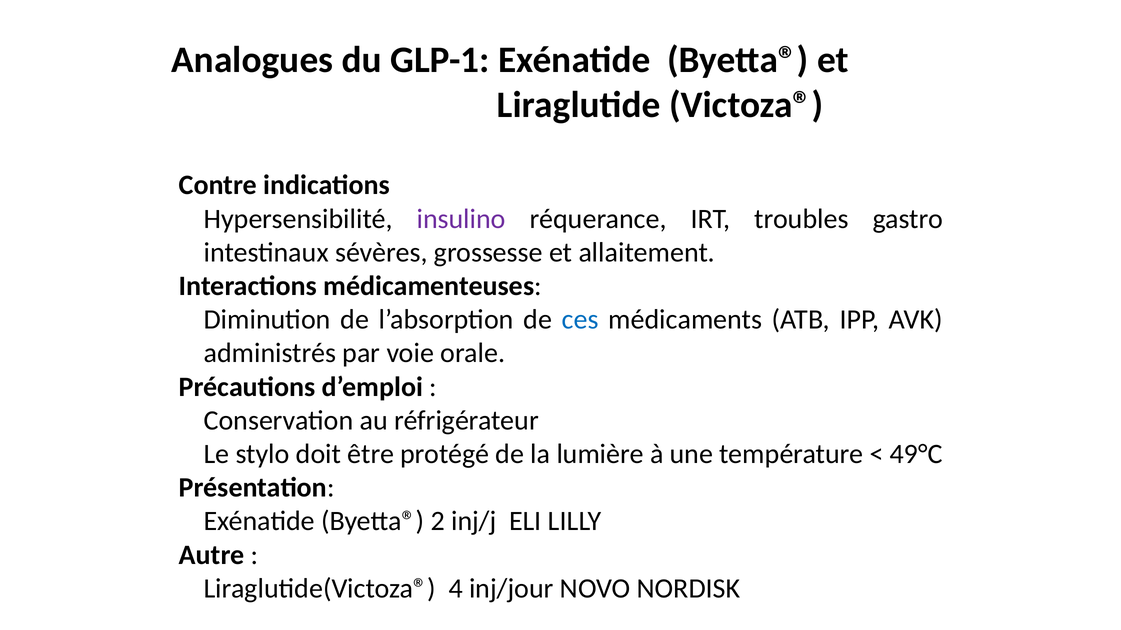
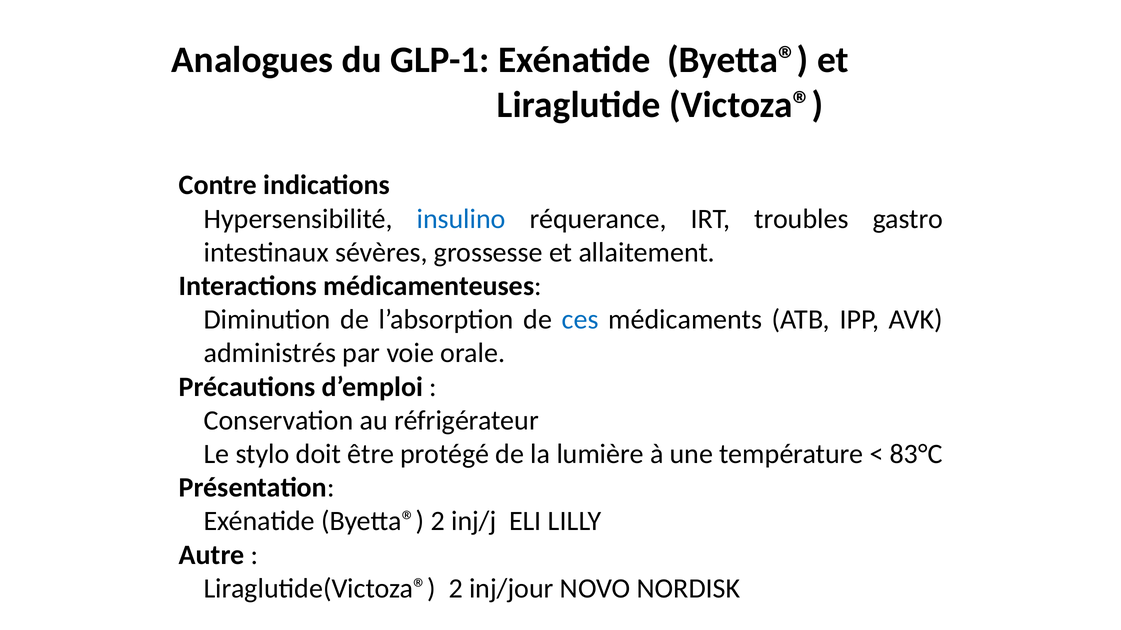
insulino colour: purple -> blue
49°C: 49°C -> 83°C
Liraglutide(Victoza® 4: 4 -> 2
